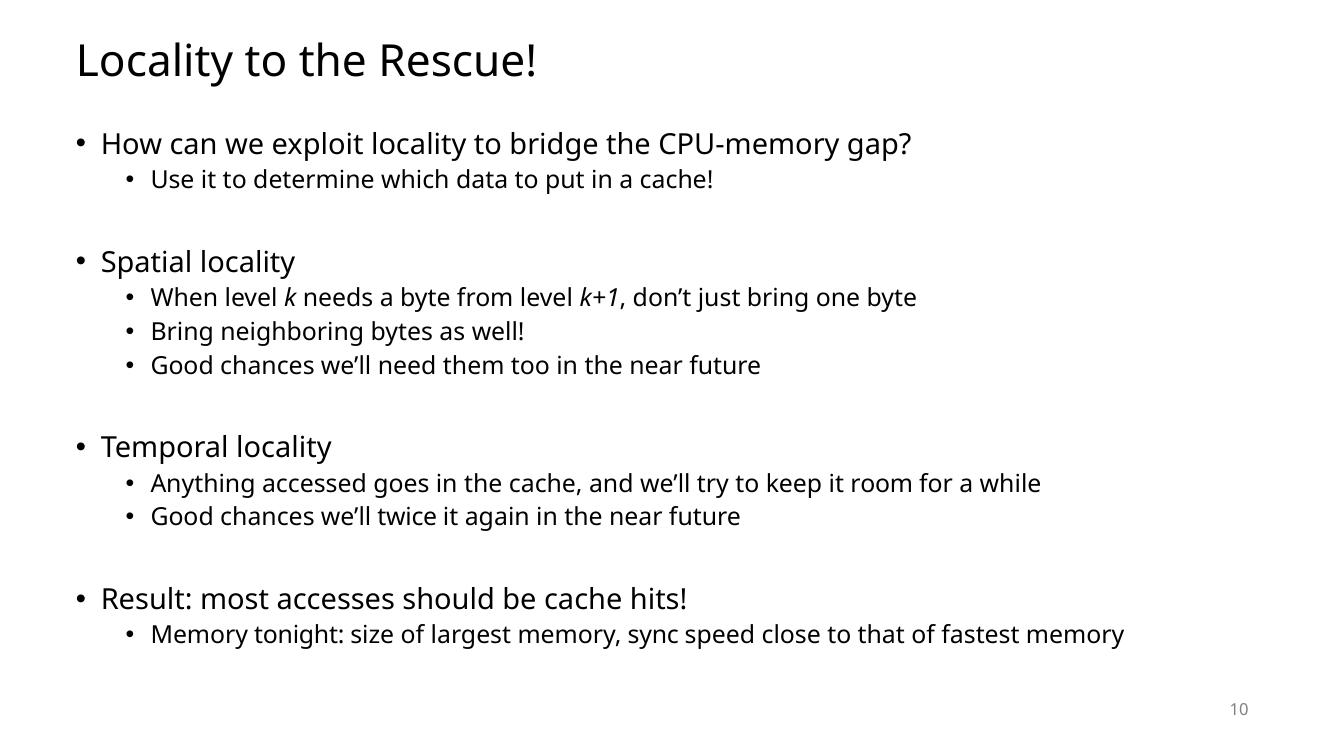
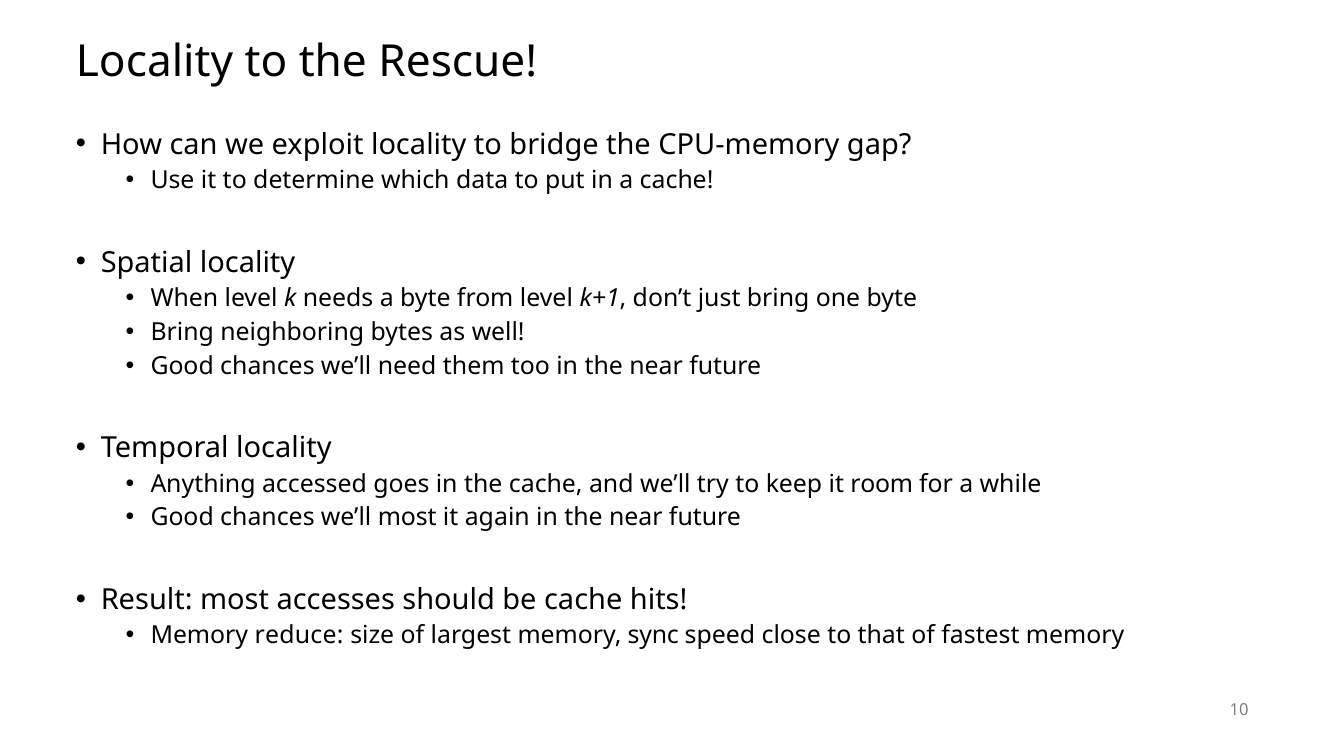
we’ll twice: twice -> most
tonight: tonight -> reduce
